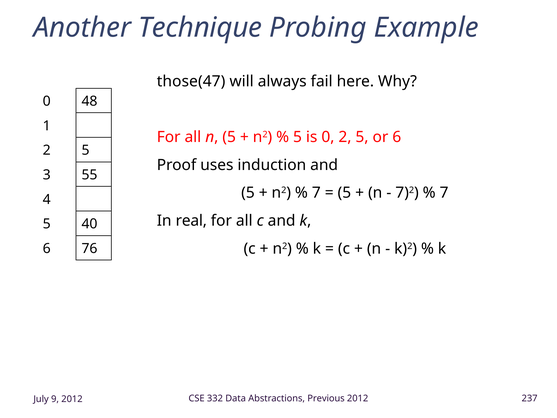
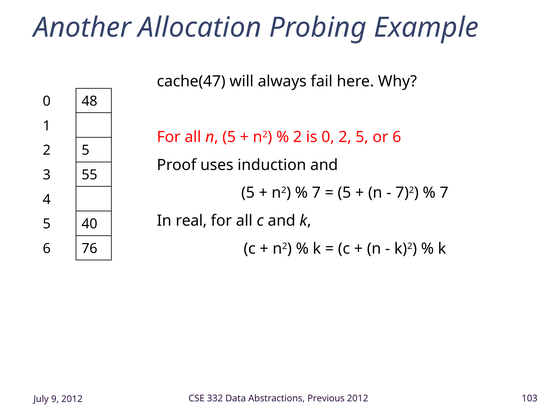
Technique: Technique -> Allocation
those(47: those(47 -> cache(47
5 at (297, 137): 5 -> 2
237: 237 -> 103
